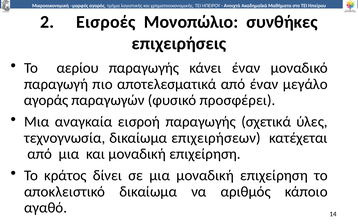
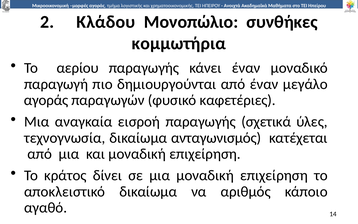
Εισροές: Εισροές -> Κλάδου
επιχειρήσεις: επιχειρήσεις -> κοµµωτήρια
αποτελεσµατικά: αποτελεσµατικά -> δημιουργούνται
προσφέρει: προσφέρει -> καφετέριες
επιχειρήσεων: επιχειρήσεων -> ανταγωνισµός
